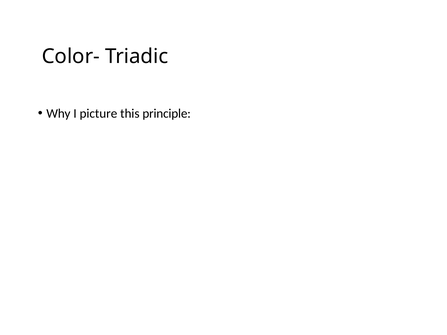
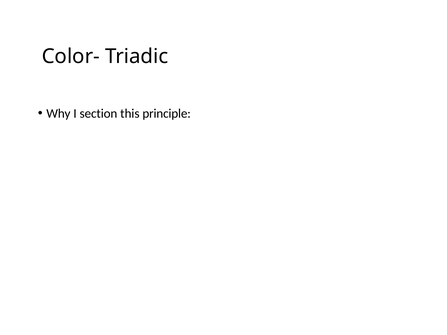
picture: picture -> section
